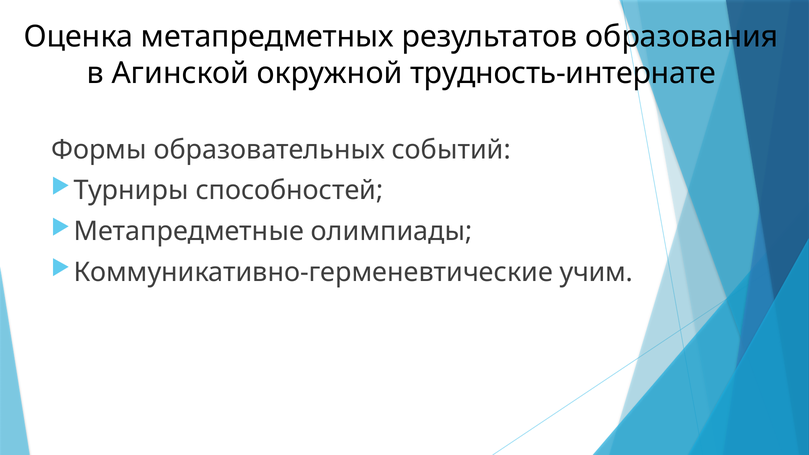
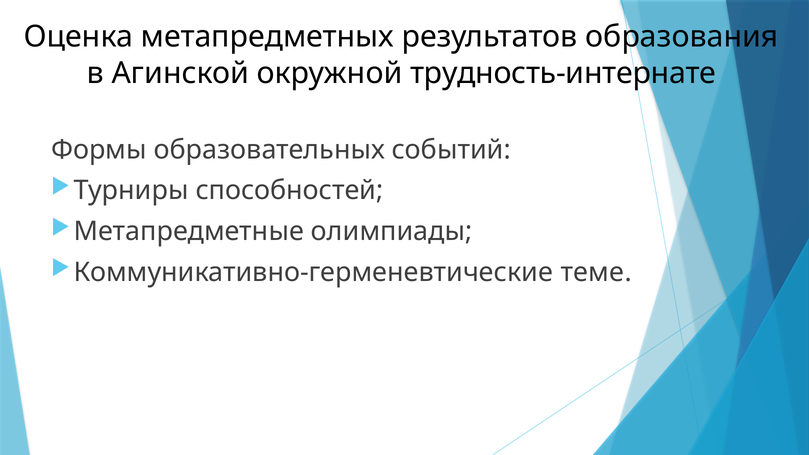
учим: учим -> теме
